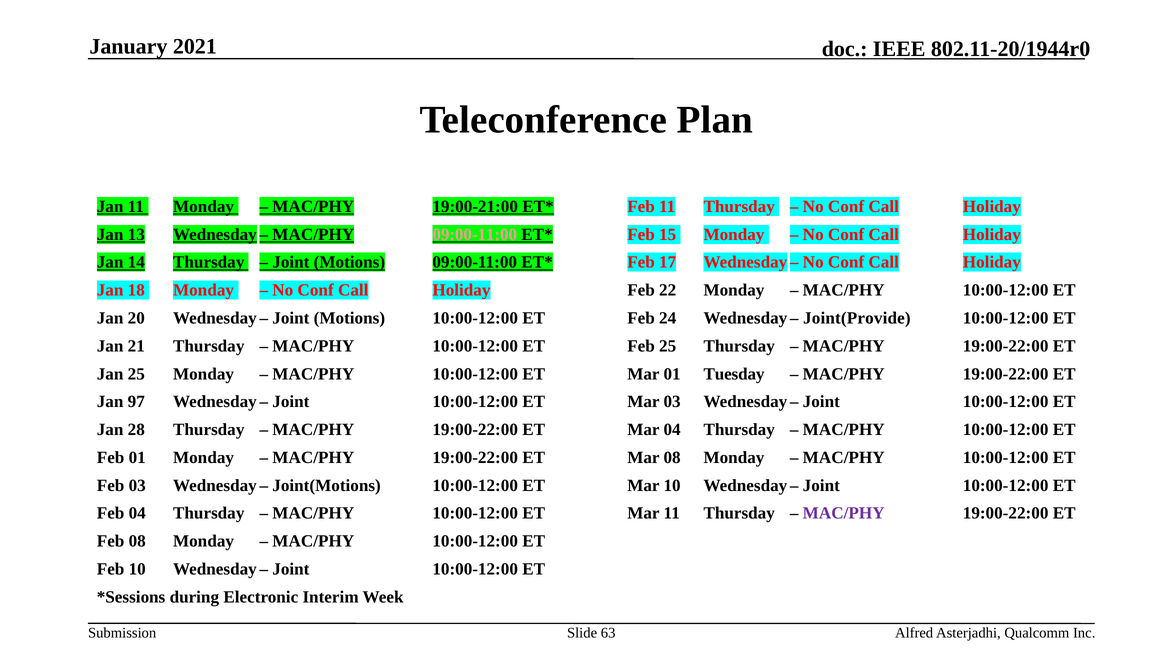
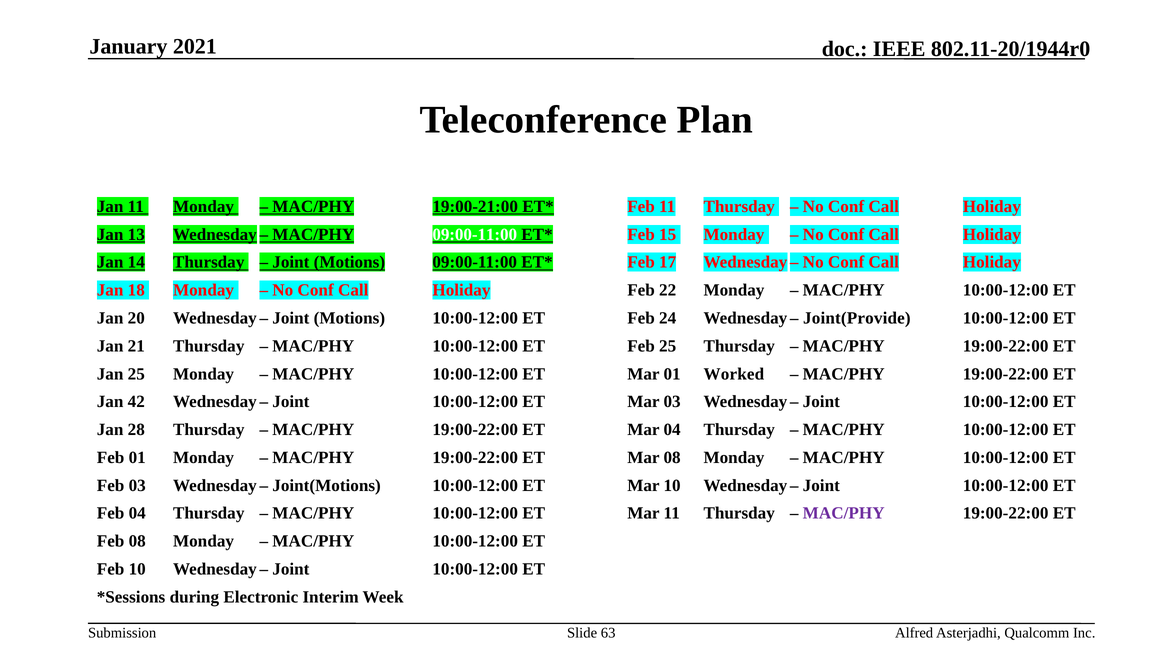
09:00-11:00 at (475, 234) colour: pink -> white
Tuesday: Tuesday -> Worked
97: 97 -> 42
